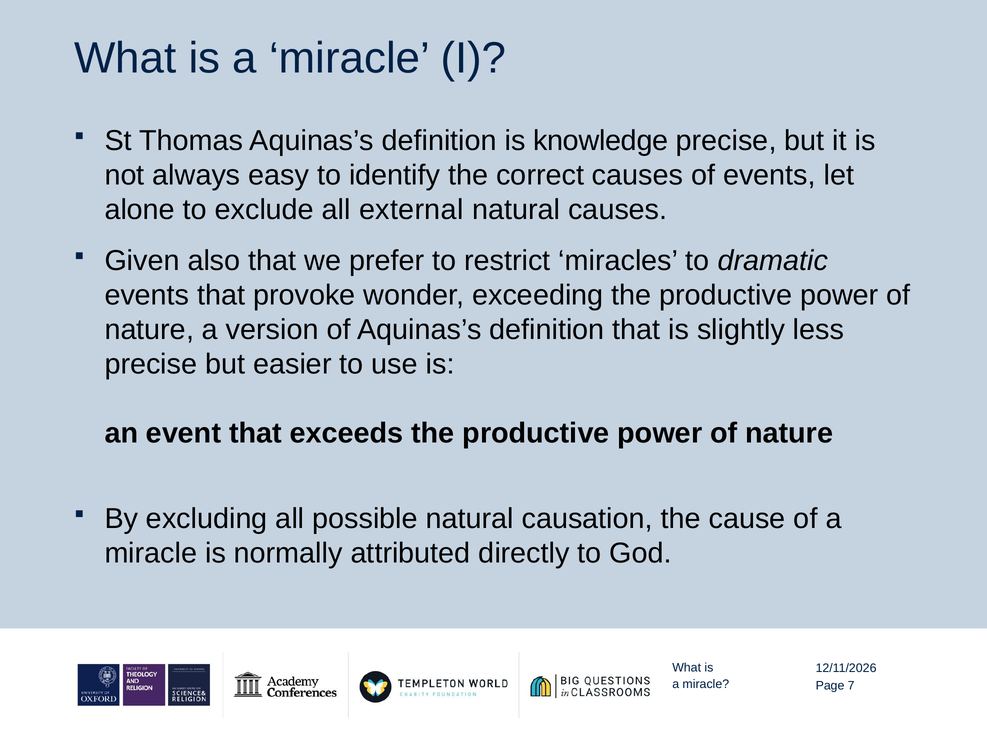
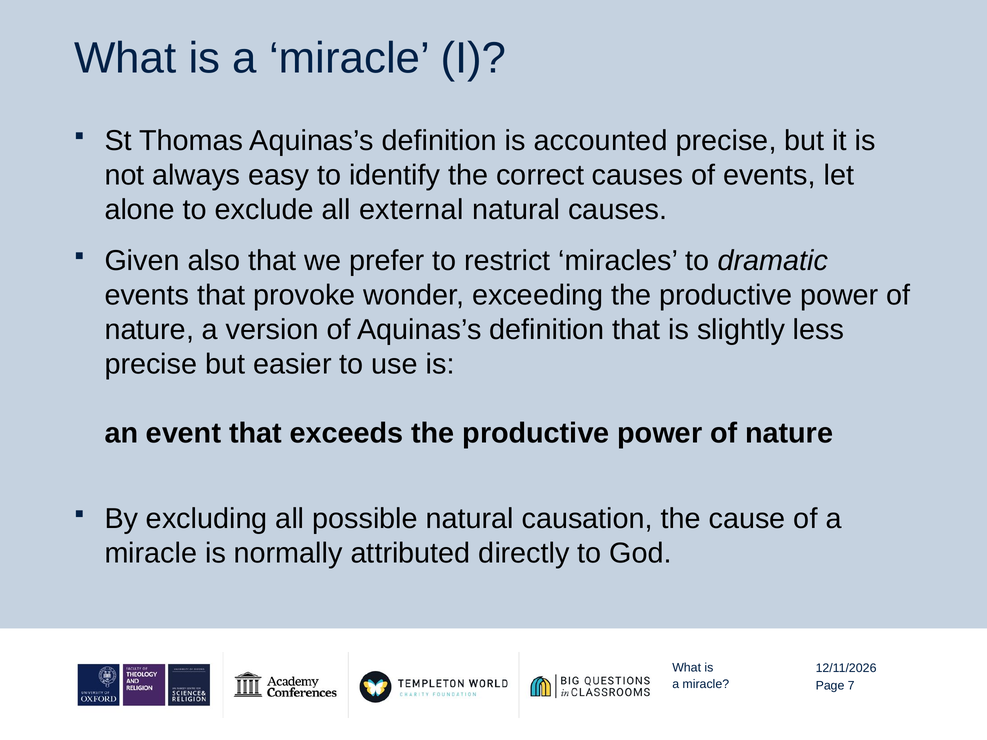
knowledge: knowledge -> accounted
